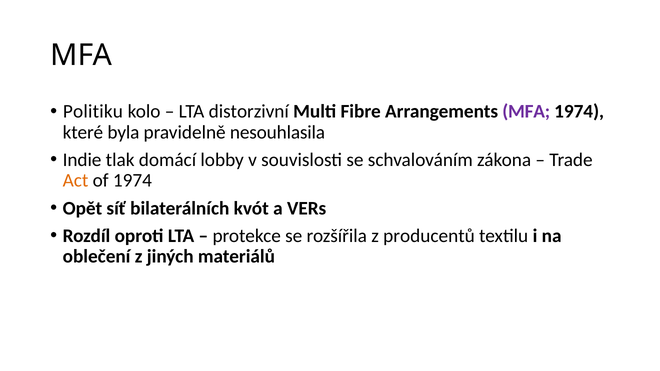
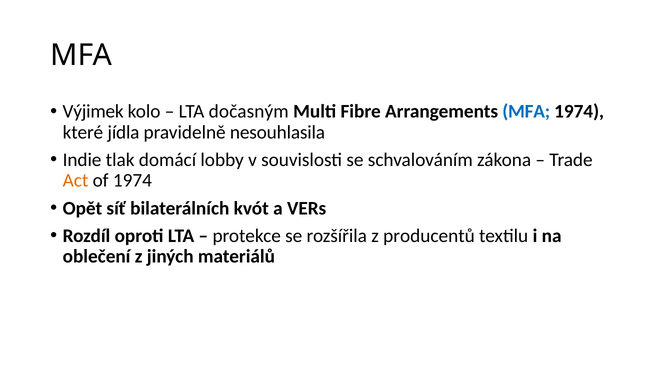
Politiku: Politiku -> Výjimek
distorzivní: distorzivní -> dočasným
MFA at (526, 112) colour: purple -> blue
byla: byla -> jídla
